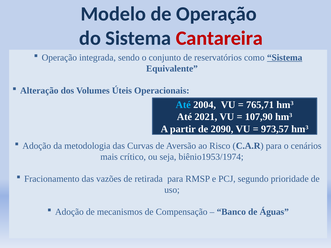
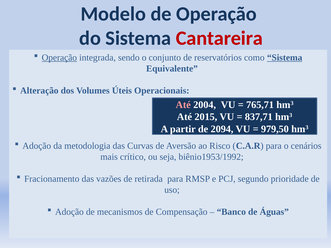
Operação at (59, 58) underline: none -> present
Até at (183, 105) colour: light blue -> pink
2021: 2021 -> 2015
107,90: 107,90 -> 837,71
2090: 2090 -> 2094
973,57: 973,57 -> 979,50
biênio1953/1974: biênio1953/1974 -> biênio1953/1992
